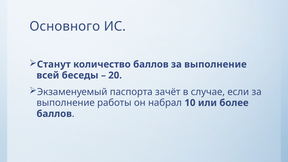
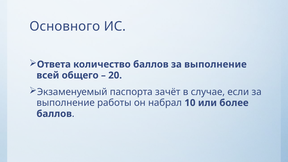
Станут: Станут -> Ответа
беседы: беседы -> общего
